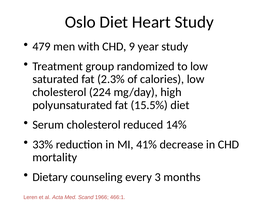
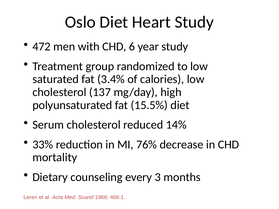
479: 479 -> 472
9: 9 -> 6
2.3%: 2.3% -> 3.4%
224: 224 -> 137
41%: 41% -> 76%
